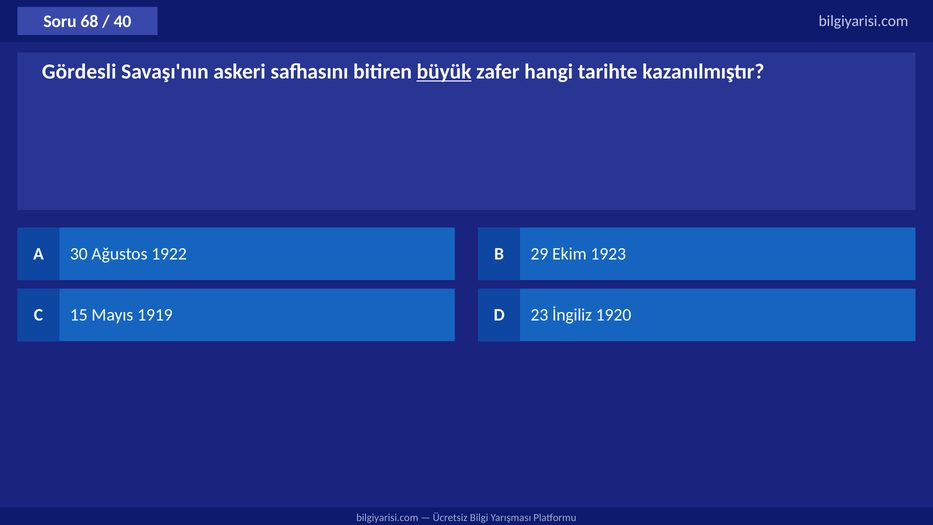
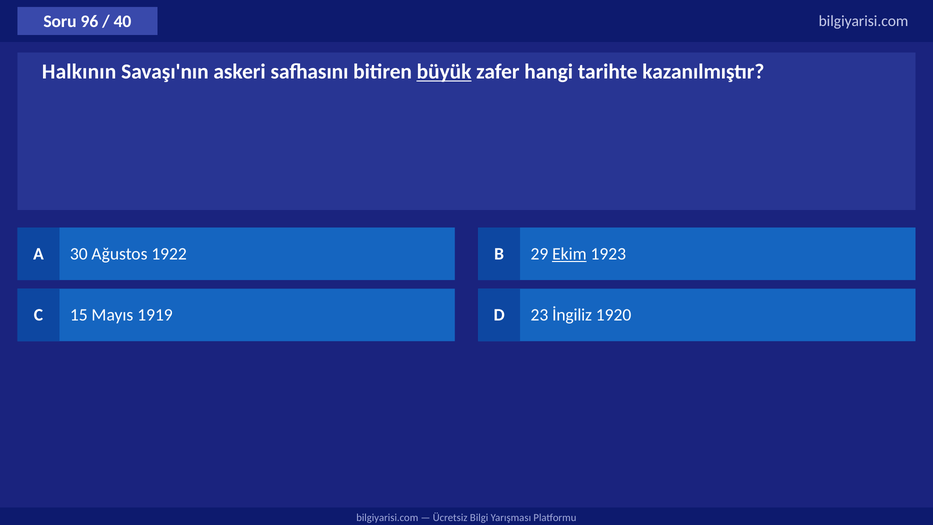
68: 68 -> 96
Gördesli: Gördesli -> Halkının
Ekim underline: none -> present
